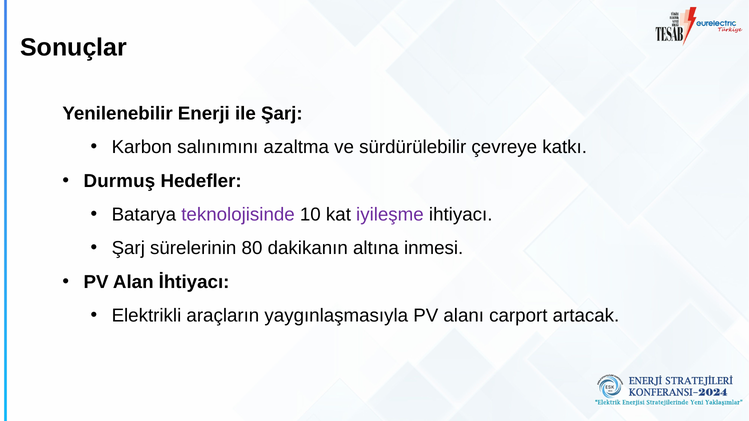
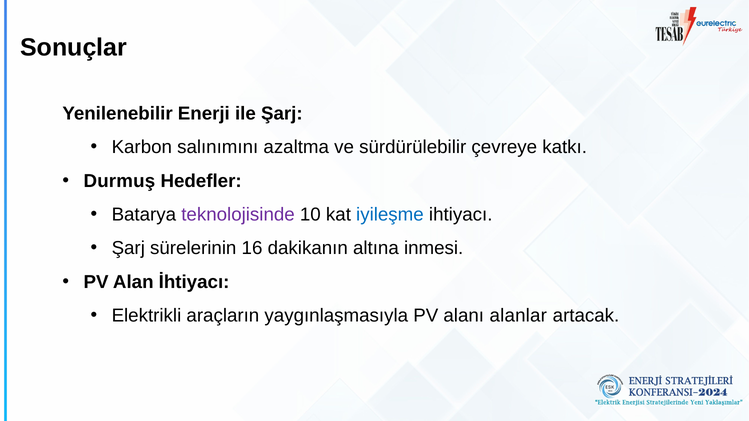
iyileşme colour: purple -> blue
80: 80 -> 16
carport: carport -> alanlar
